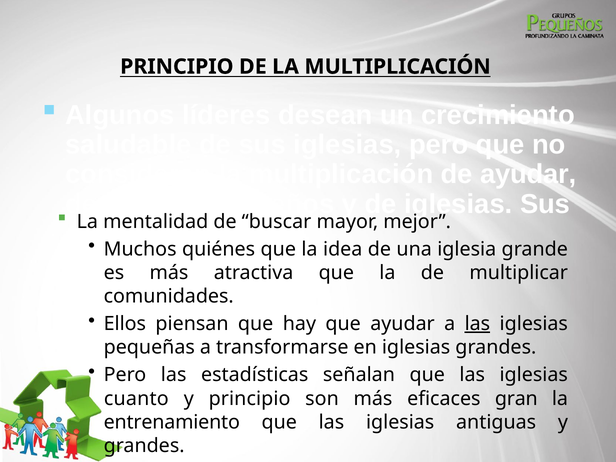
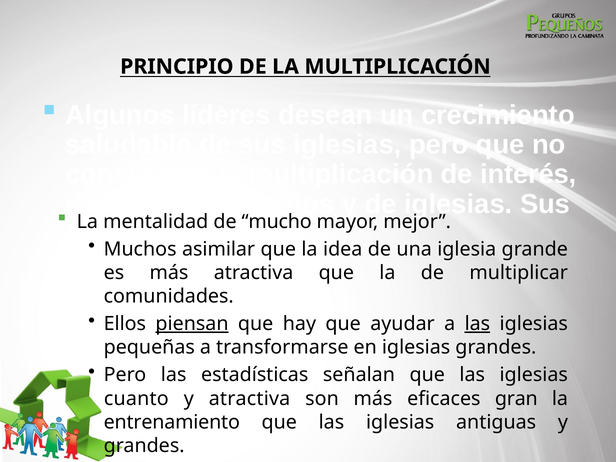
de ayudar: ayudar -> interés
buscar: buscar -> mucho
quiénes: quiénes -> asimilar
piensan underline: none -> present
y principio: principio -> atractiva
